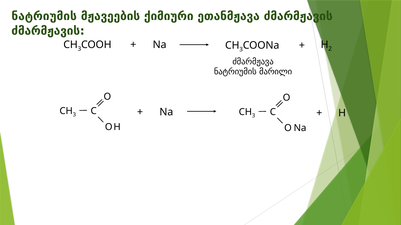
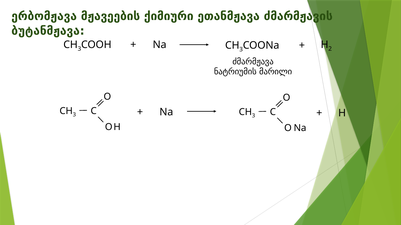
ნატრიუმის at (44, 16): ნატრიუმის -> ერბომჟავა
ძმარმჟავის at (48, 31): ძმარმჟავის -> ბუტანმჟავა
